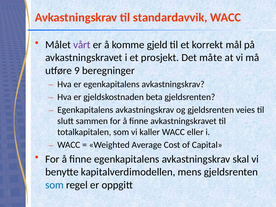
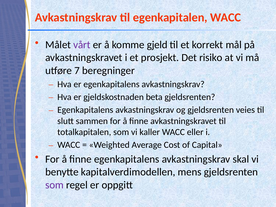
standardavvik: standardavvik -> egenkapitalen
måte: måte -> risiko
9: 9 -> 7
som at (54, 185) colour: blue -> purple
